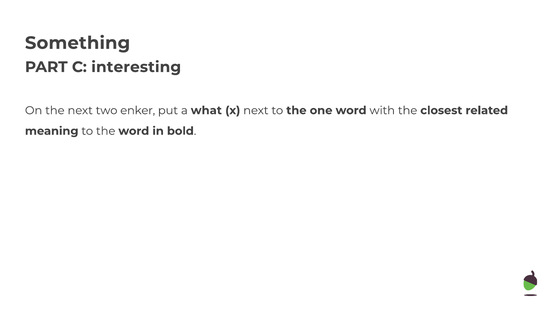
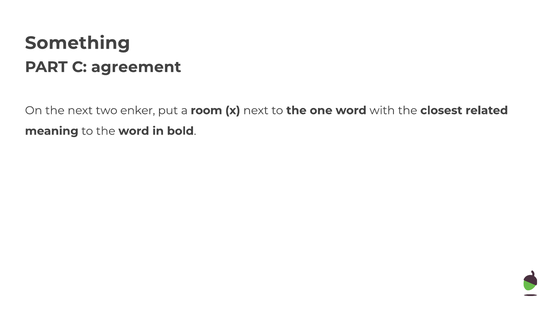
interesting: interesting -> agreement
what: what -> room
